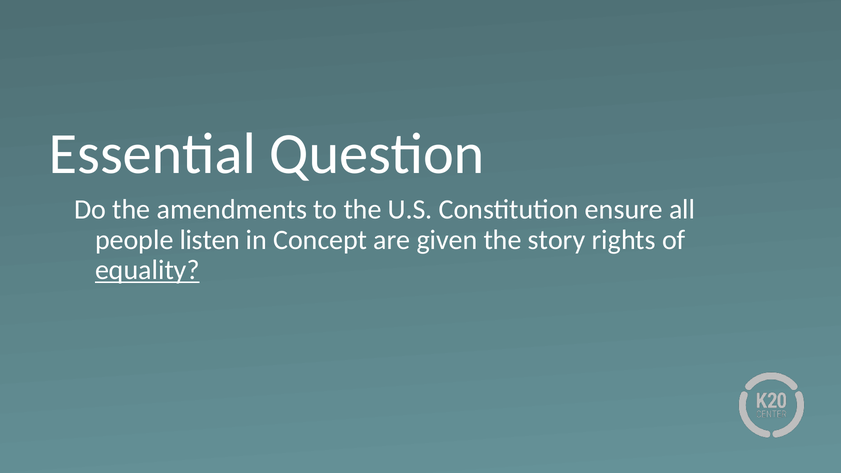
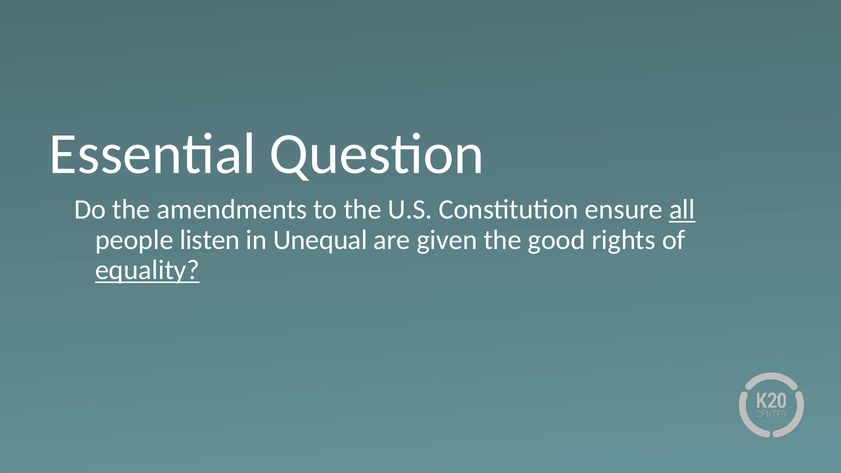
all underline: none -> present
Concept: Concept -> Unequal
story: story -> good
